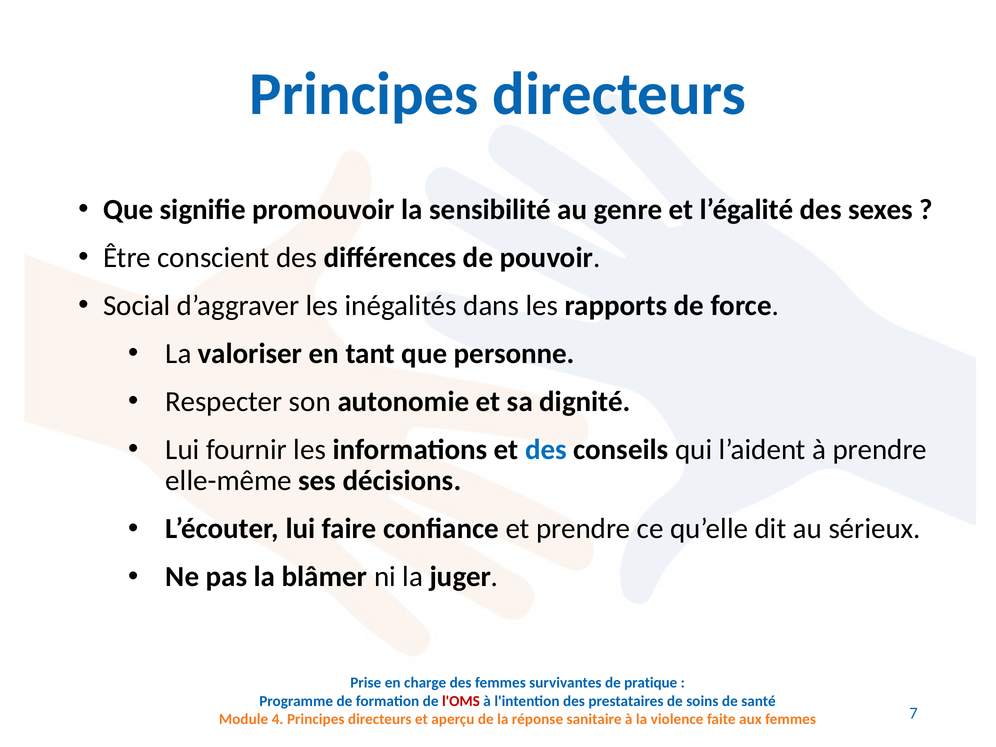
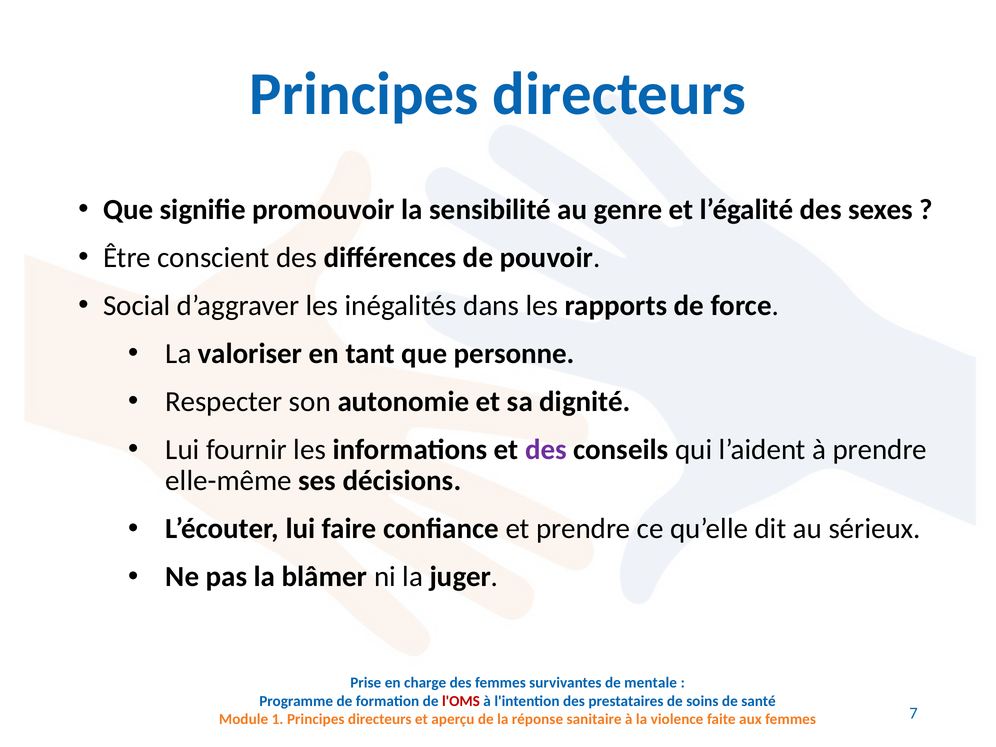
des at (546, 449) colour: blue -> purple
pratique: pratique -> mentale
4: 4 -> 1
